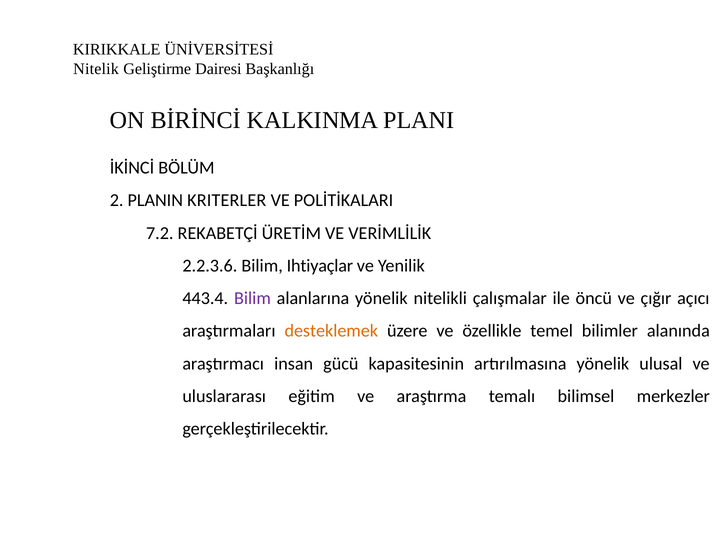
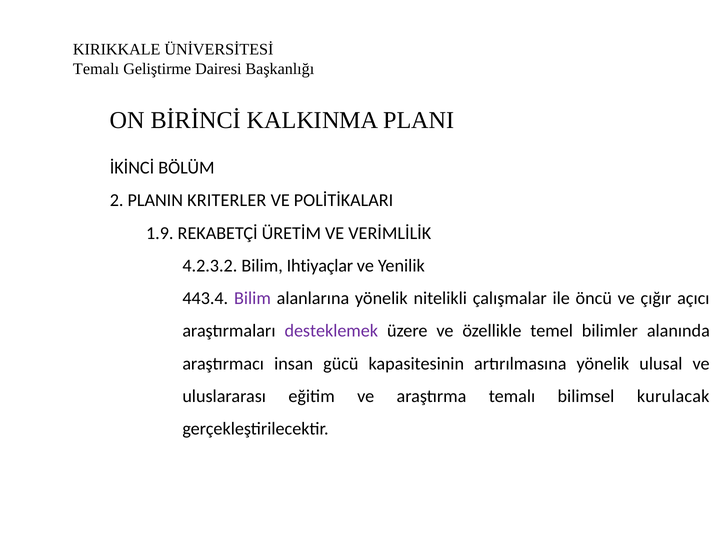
Nitelik at (96, 69): Nitelik -> Temalı
7.2: 7.2 -> 1.9
2.2.3.6: 2.2.3.6 -> 4.2.3.2
desteklemek colour: orange -> purple
merkezler: merkezler -> kurulacak
